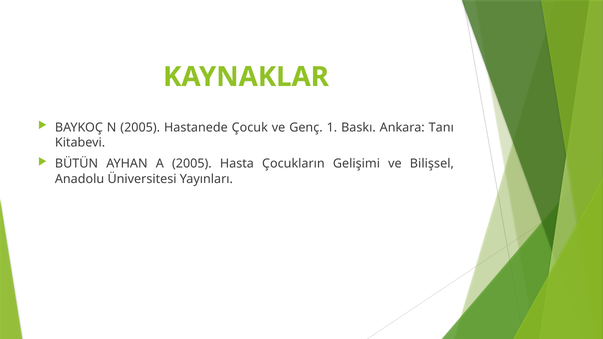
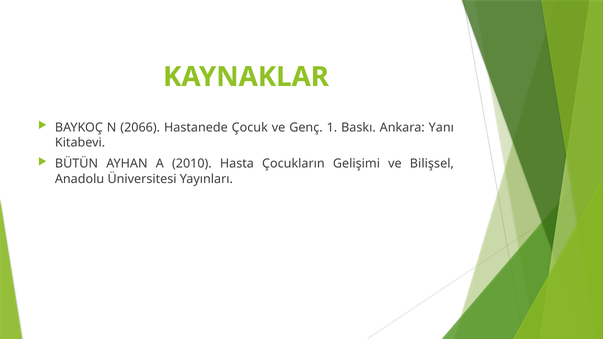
N 2005: 2005 -> 2066
Tanı: Tanı -> Yanı
A 2005: 2005 -> 2010
